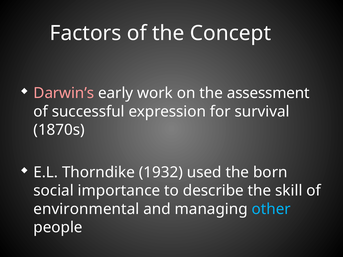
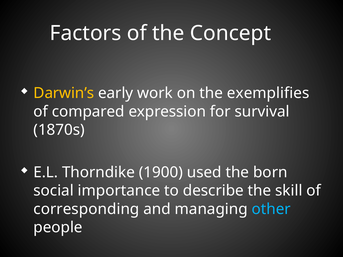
Darwin’s colour: pink -> yellow
assessment: assessment -> exemplifies
successful: successful -> compared
1932: 1932 -> 1900
environmental: environmental -> corresponding
